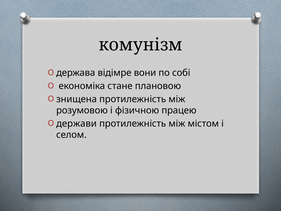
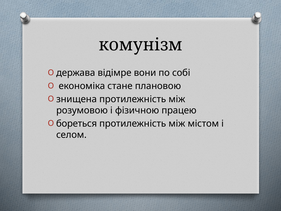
держави: держави -> бореться
